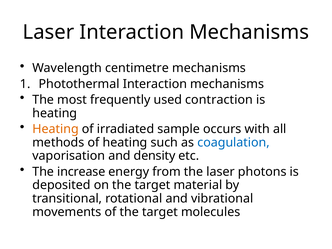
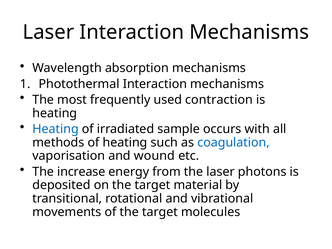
centimetre: centimetre -> absorption
Heating at (56, 129) colour: orange -> blue
density: density -> wound
